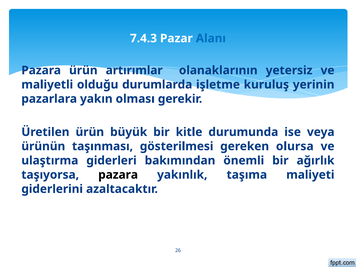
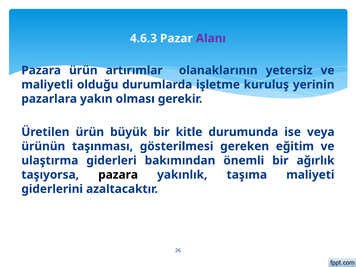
7.4.3: 7.4.3 -> 4.6.3
Alanı colour: blue -> purple
olursa: olursa -> eğitim
